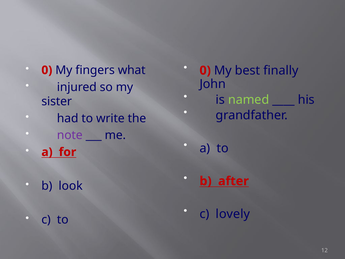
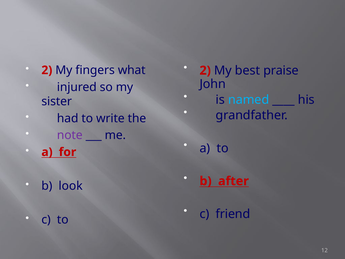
0 at (205, 70): 0 -> 2
finally: finally -> praise
0 at (47, 70): 0 -> 2
named colour: light green -> light blue
lovely: lovely -> friend
